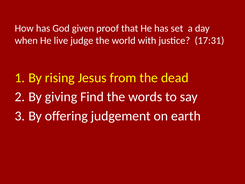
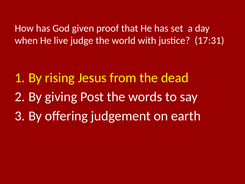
Find: Find -> Post
